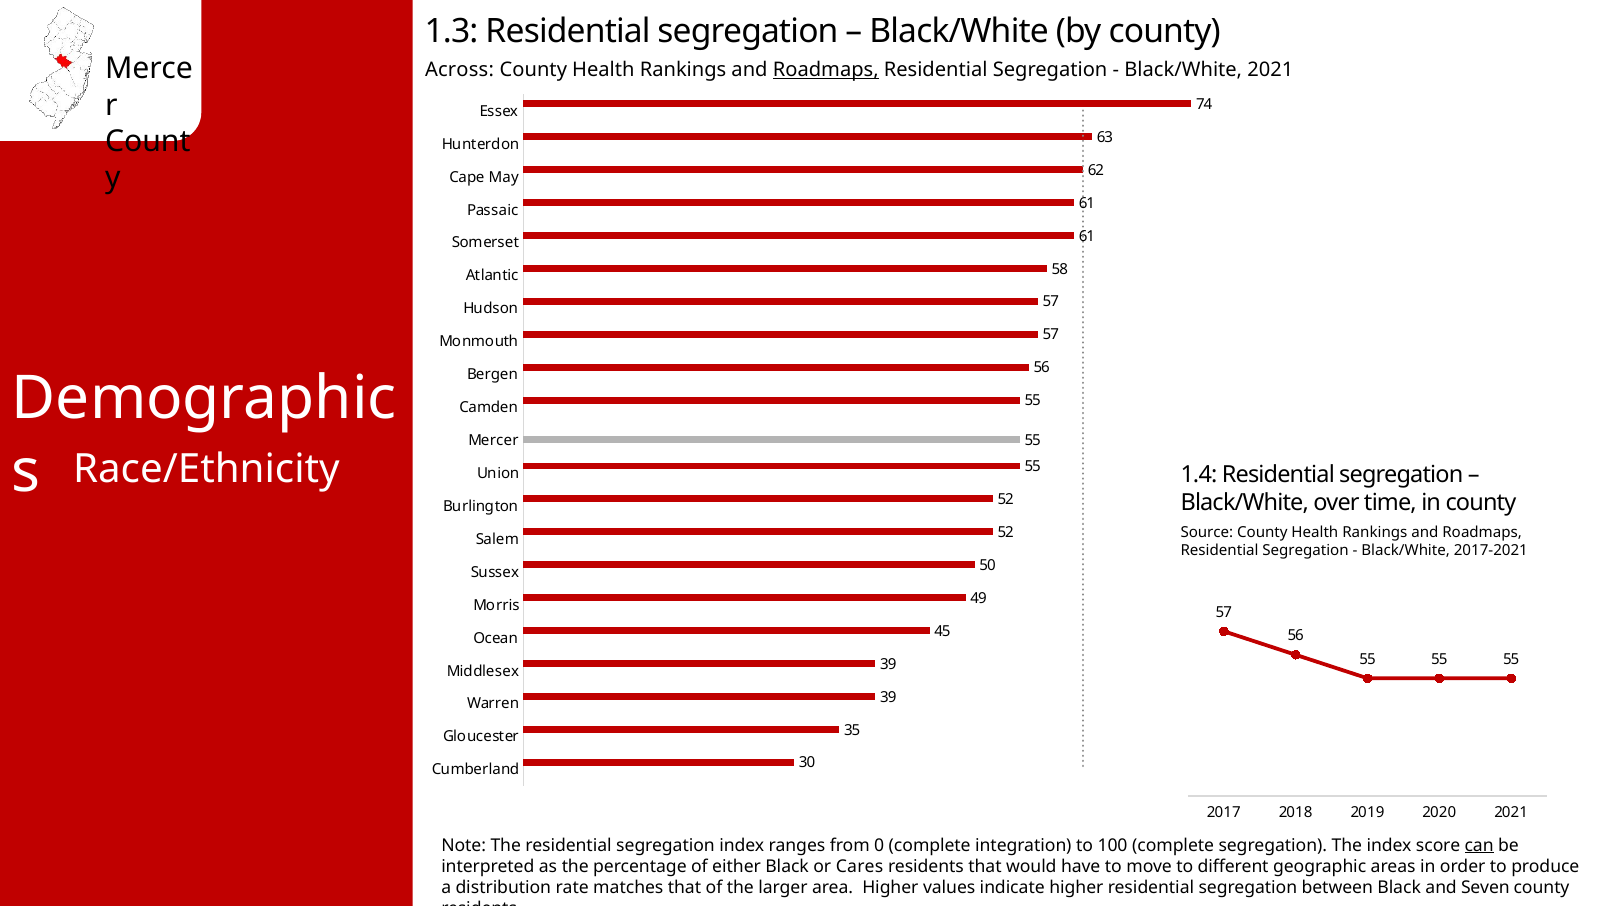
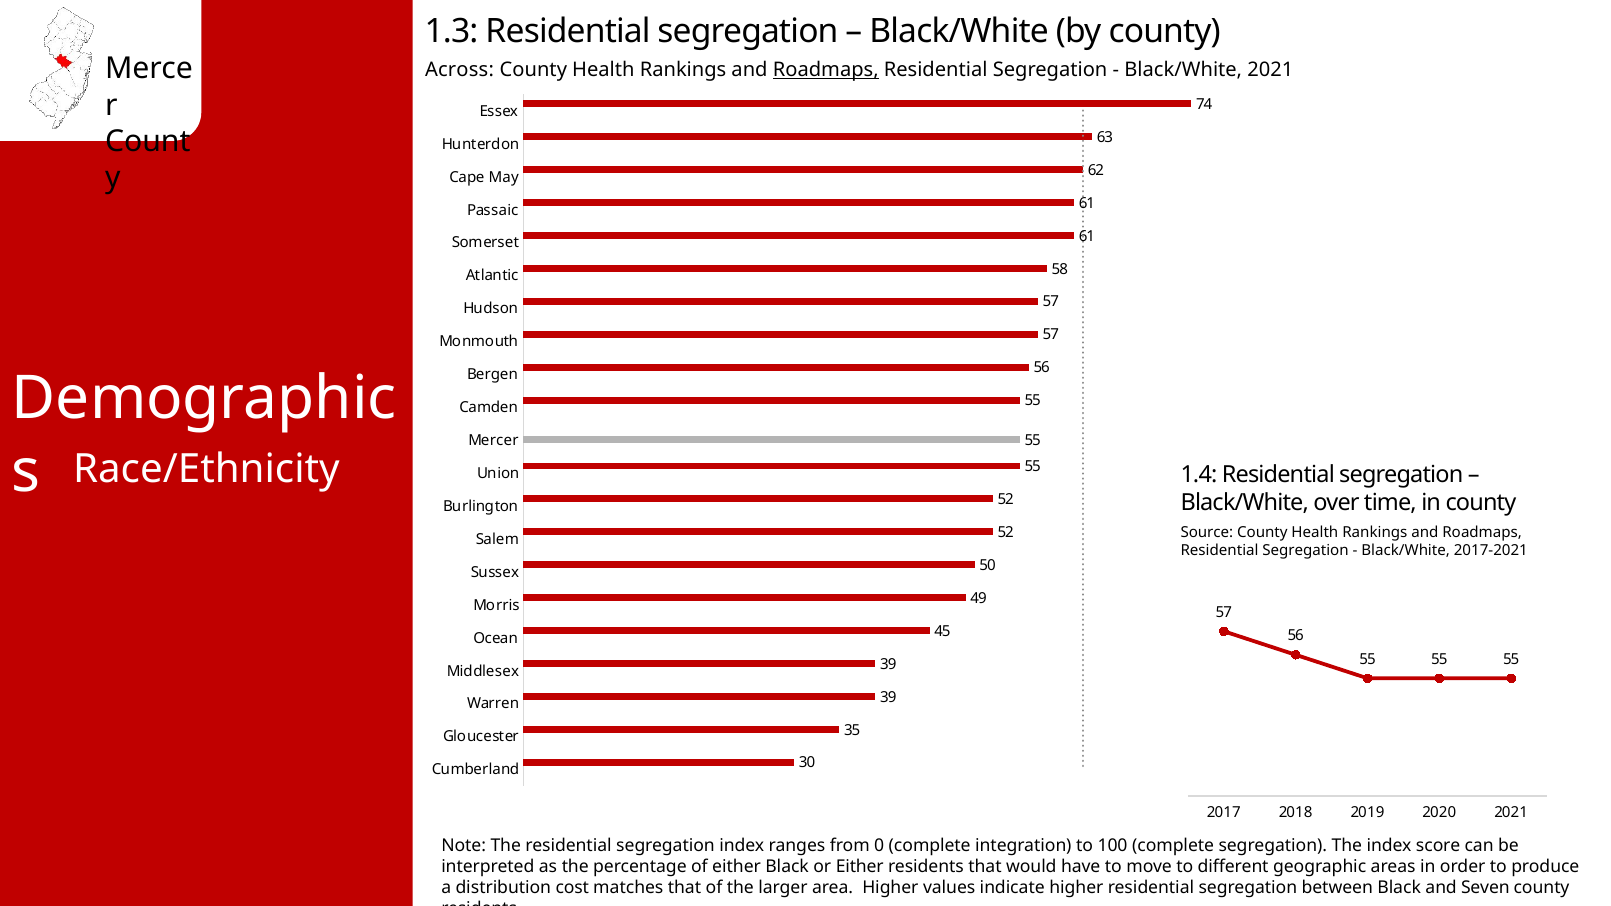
can underline: present -> none
or Cares: Cares -> Either
rate: rate -> cost
